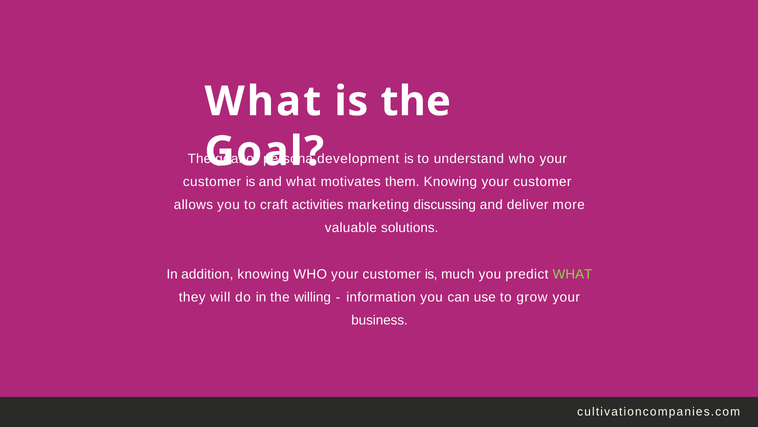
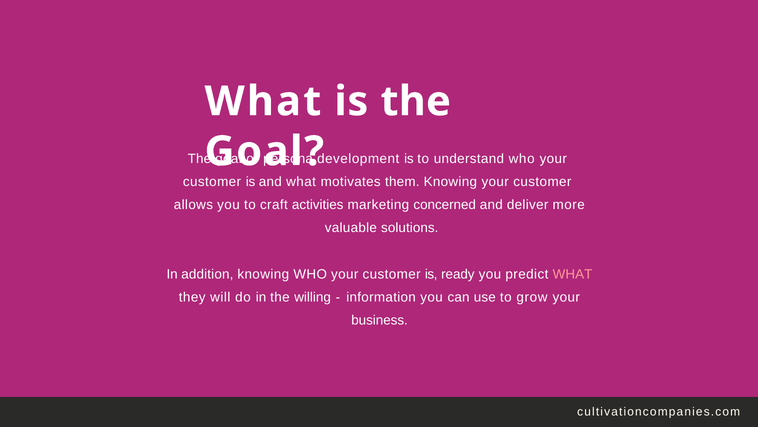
discussing: discussing -> concerned
much: much -> ready
WHAT at (573, 274) colour: light green -> pink
